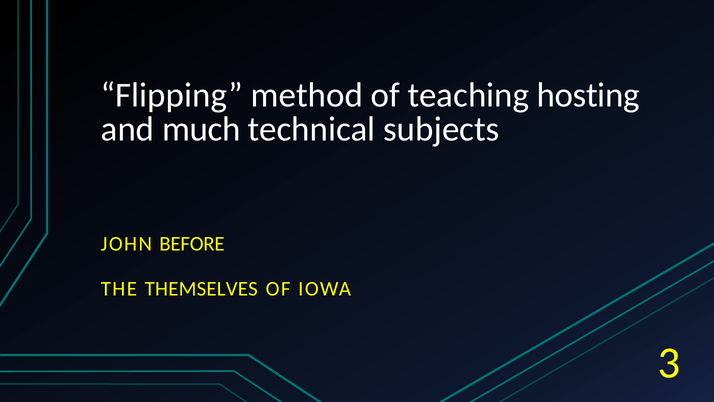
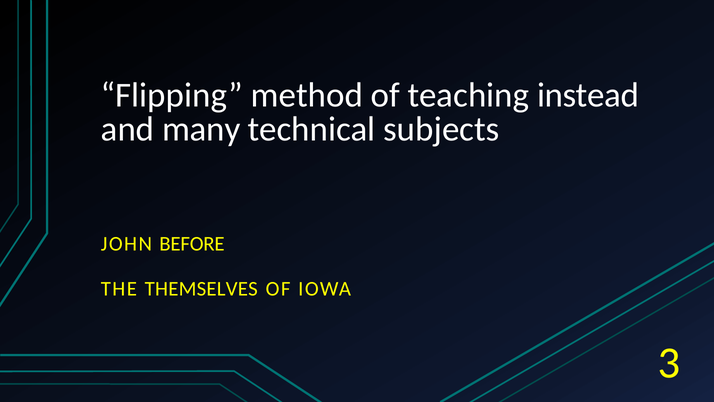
hosting: hosting -> instead
much: much -> many
